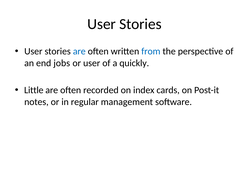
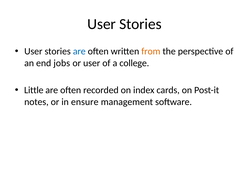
from colour: blue -> orange
quickly: quickly -> college
regular: regular -> ensure
